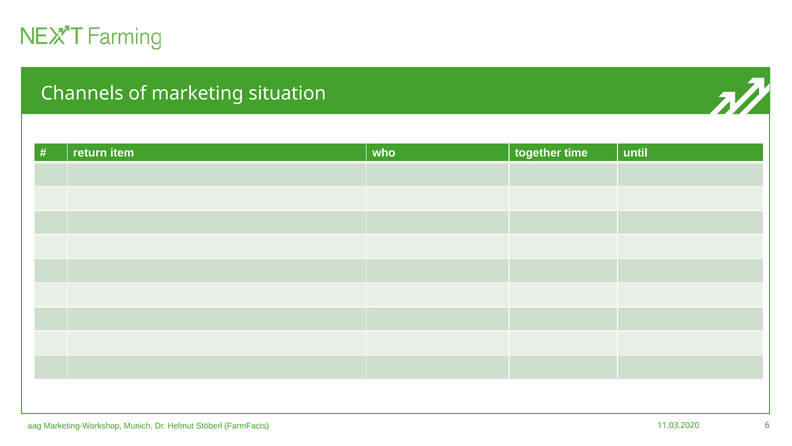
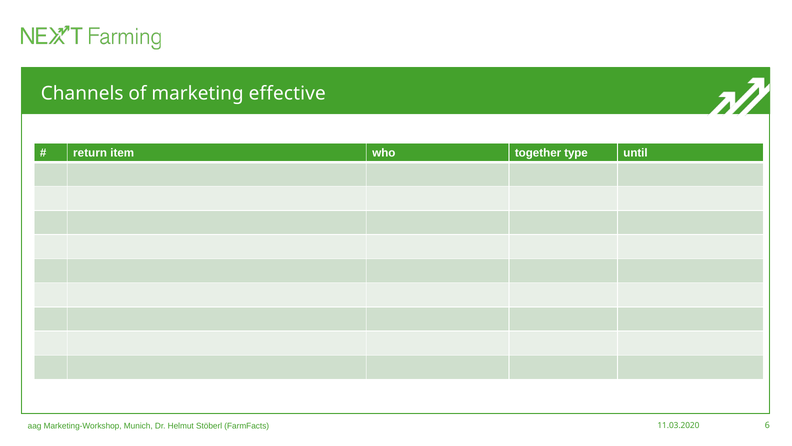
situation: situation -> effective
time: time -> type
